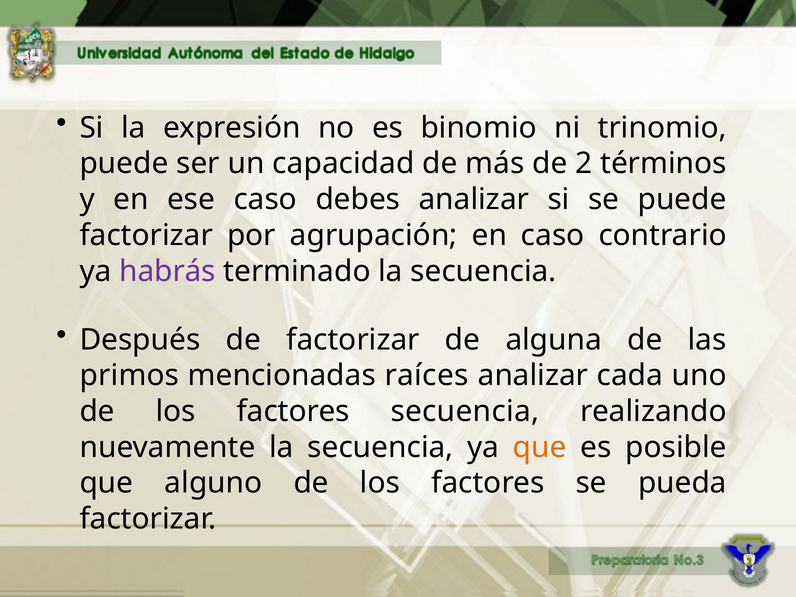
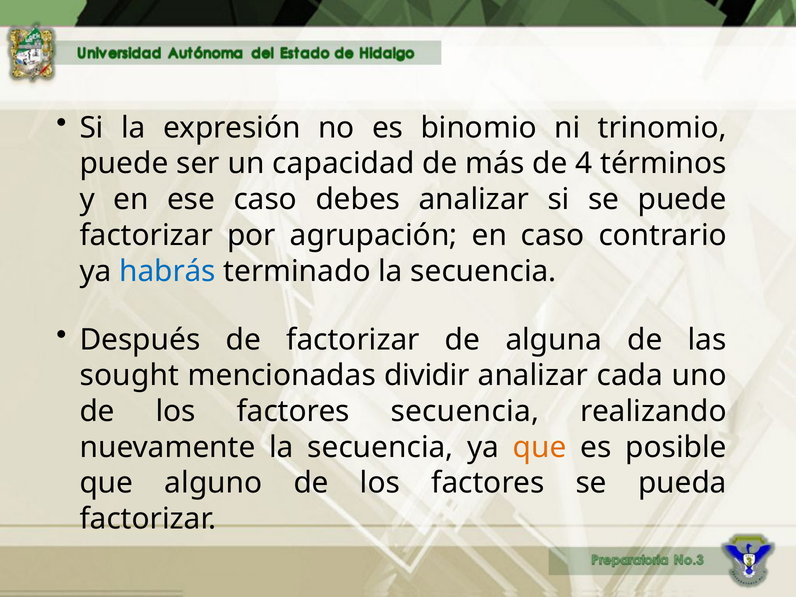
2: 2 -> 4
habrás colour: purple -> blue
primos: primos -> sought
raíces: raíces -> dividir
